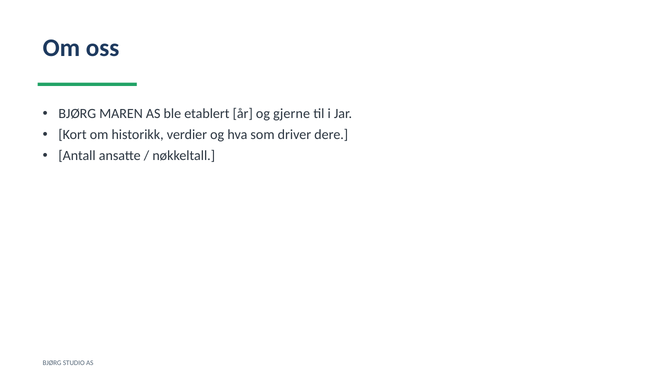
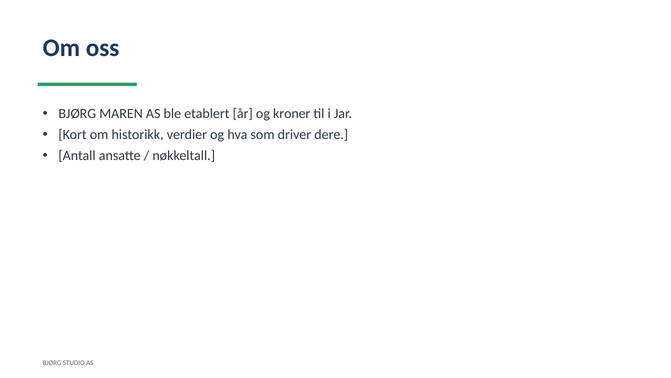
gjerne: gjerne -> kroner
